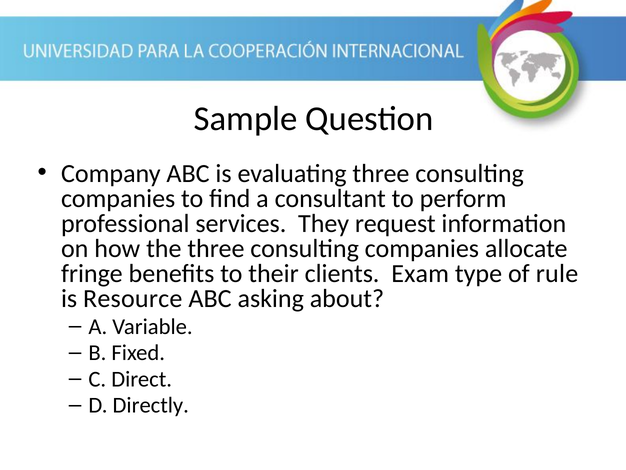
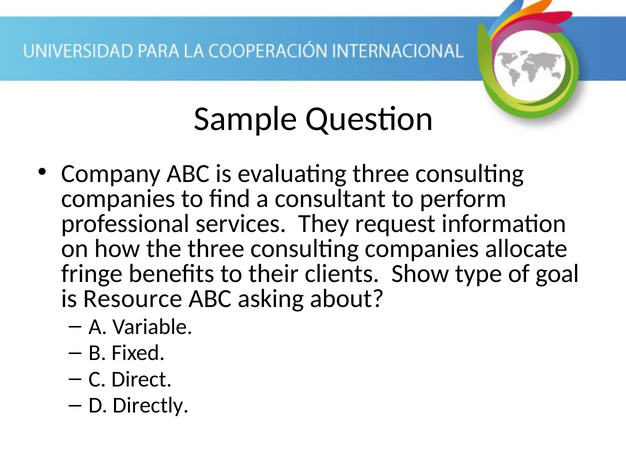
Exam: Exam -> Show
rule: rule -> goal
